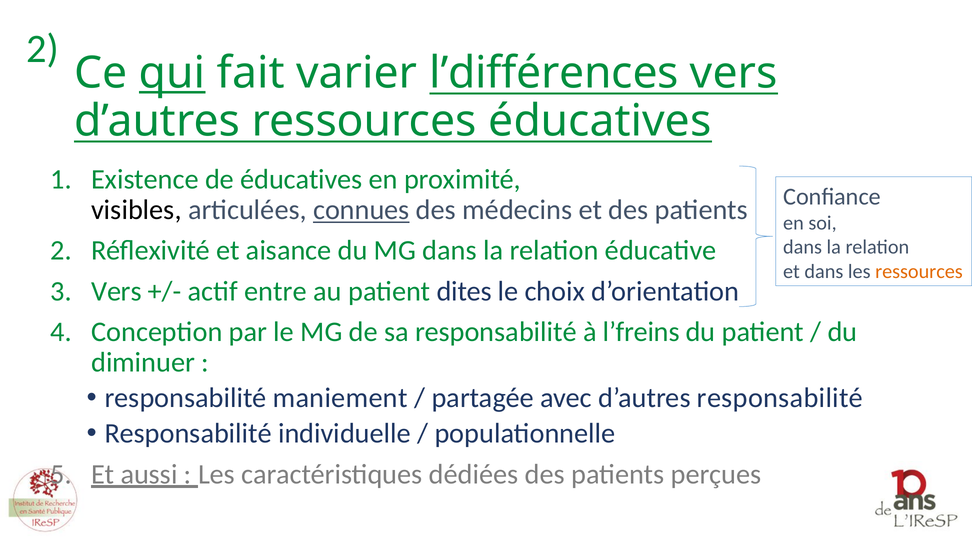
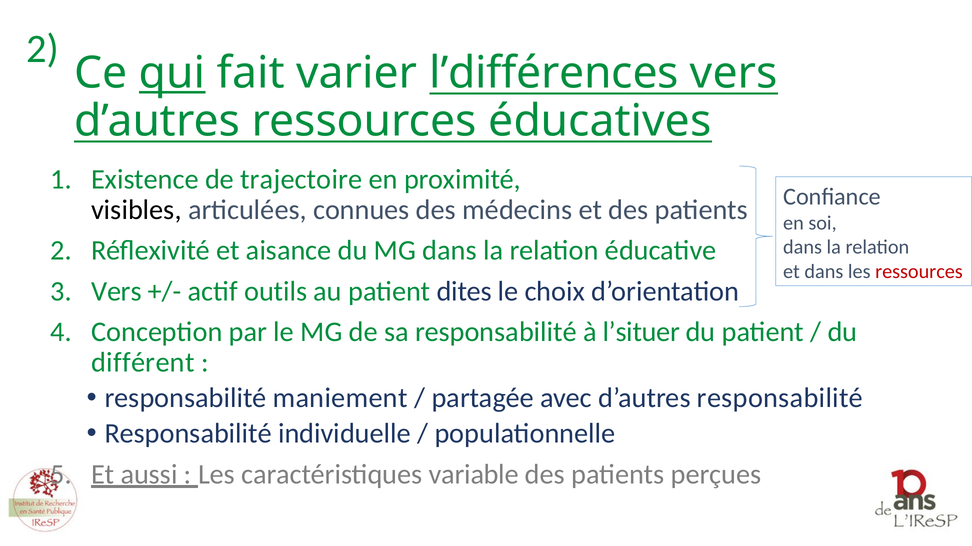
de éducatives: éducatives -> trajectoire
connues underline: present -> none
ressources at (919, 272) colour: orange -> red
entre: entre -> outils
l’freins: l’freins -> l’situer
diminuer: diminuer -> différent
dédiées: dédiées -> variable
